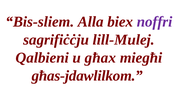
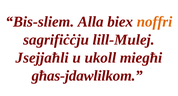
noffri colour: purple -> orange
Qalbieni: Qalbieni -> Jsejjaħli
għax: għax -> ukoll
